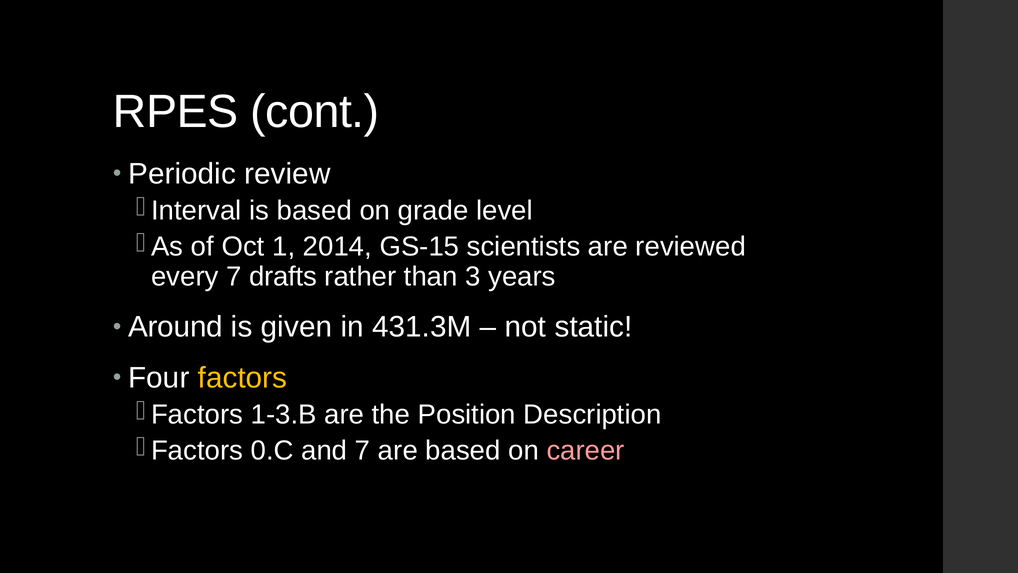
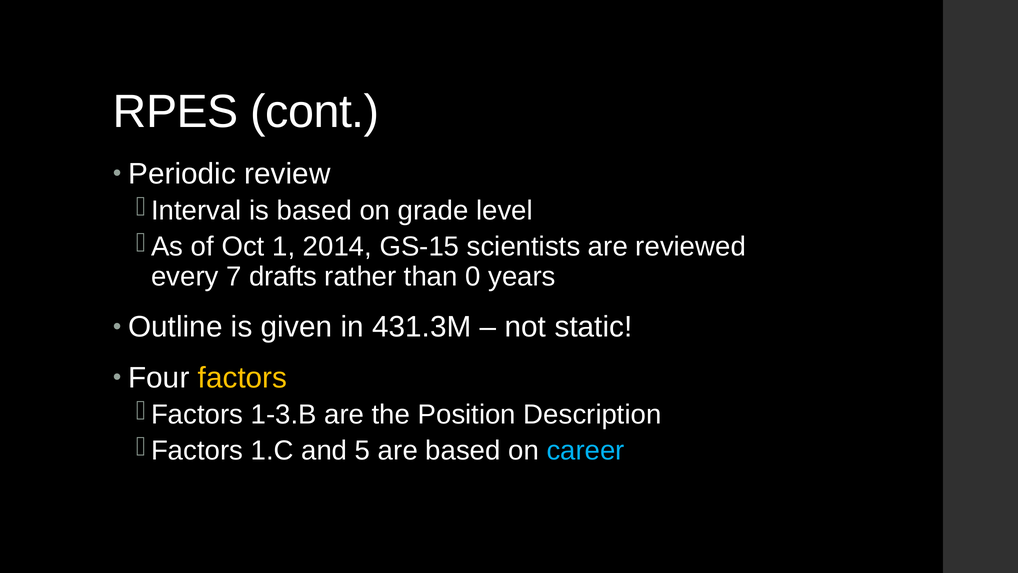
3: 3 -> 0
Around: Around -> Outline
0.C: 0.C -> 1.C
and 7: 7 -> 5
career colour: pink -> light blue
